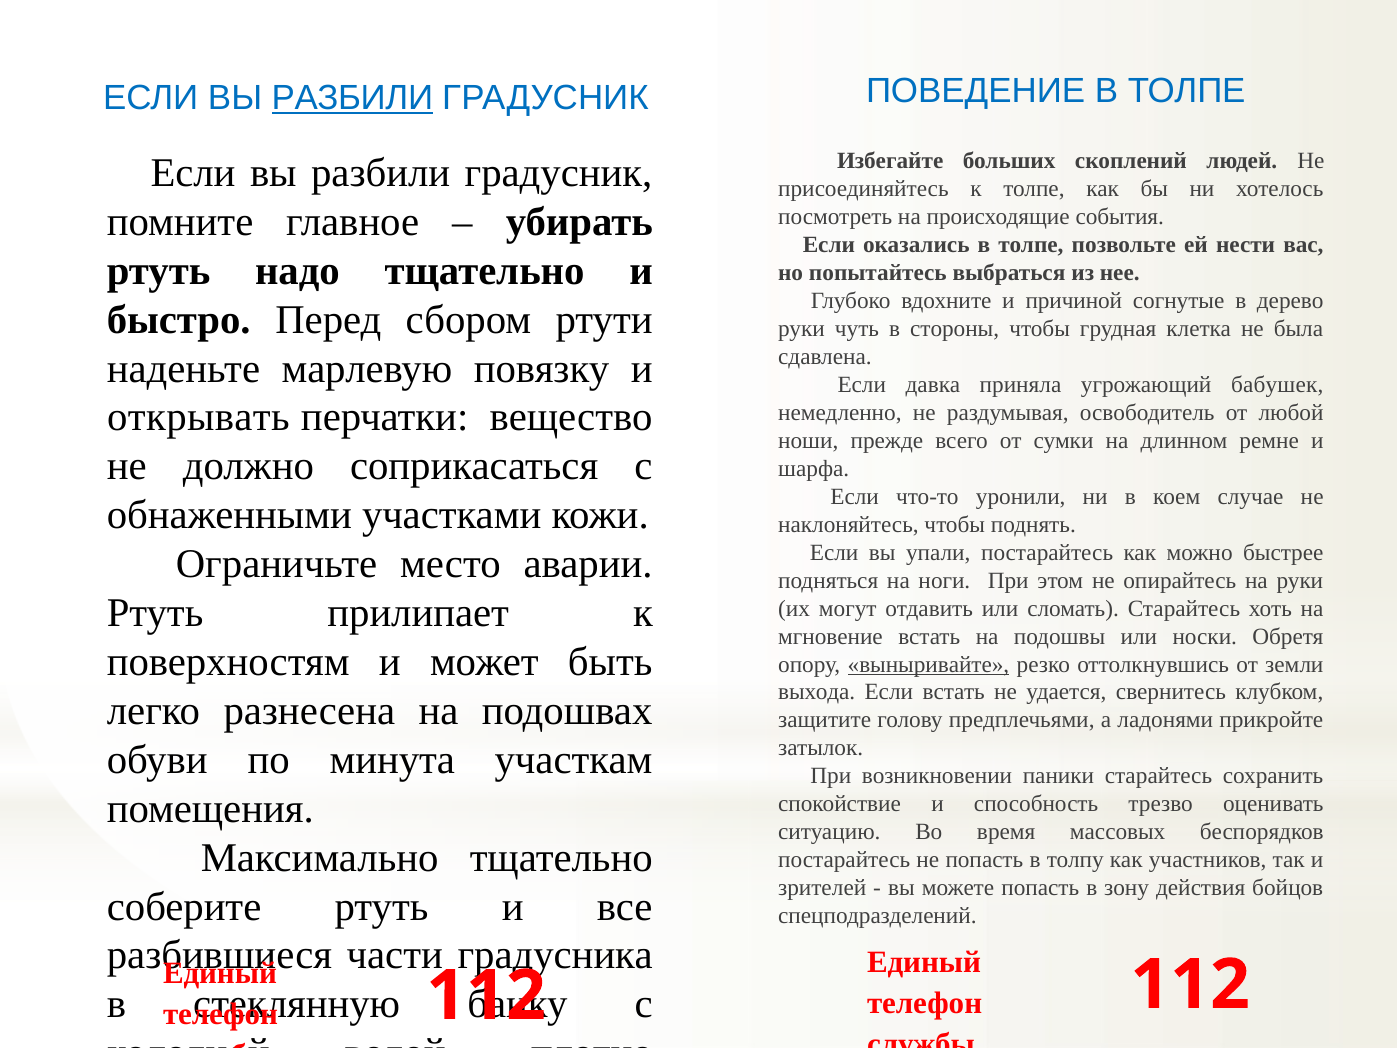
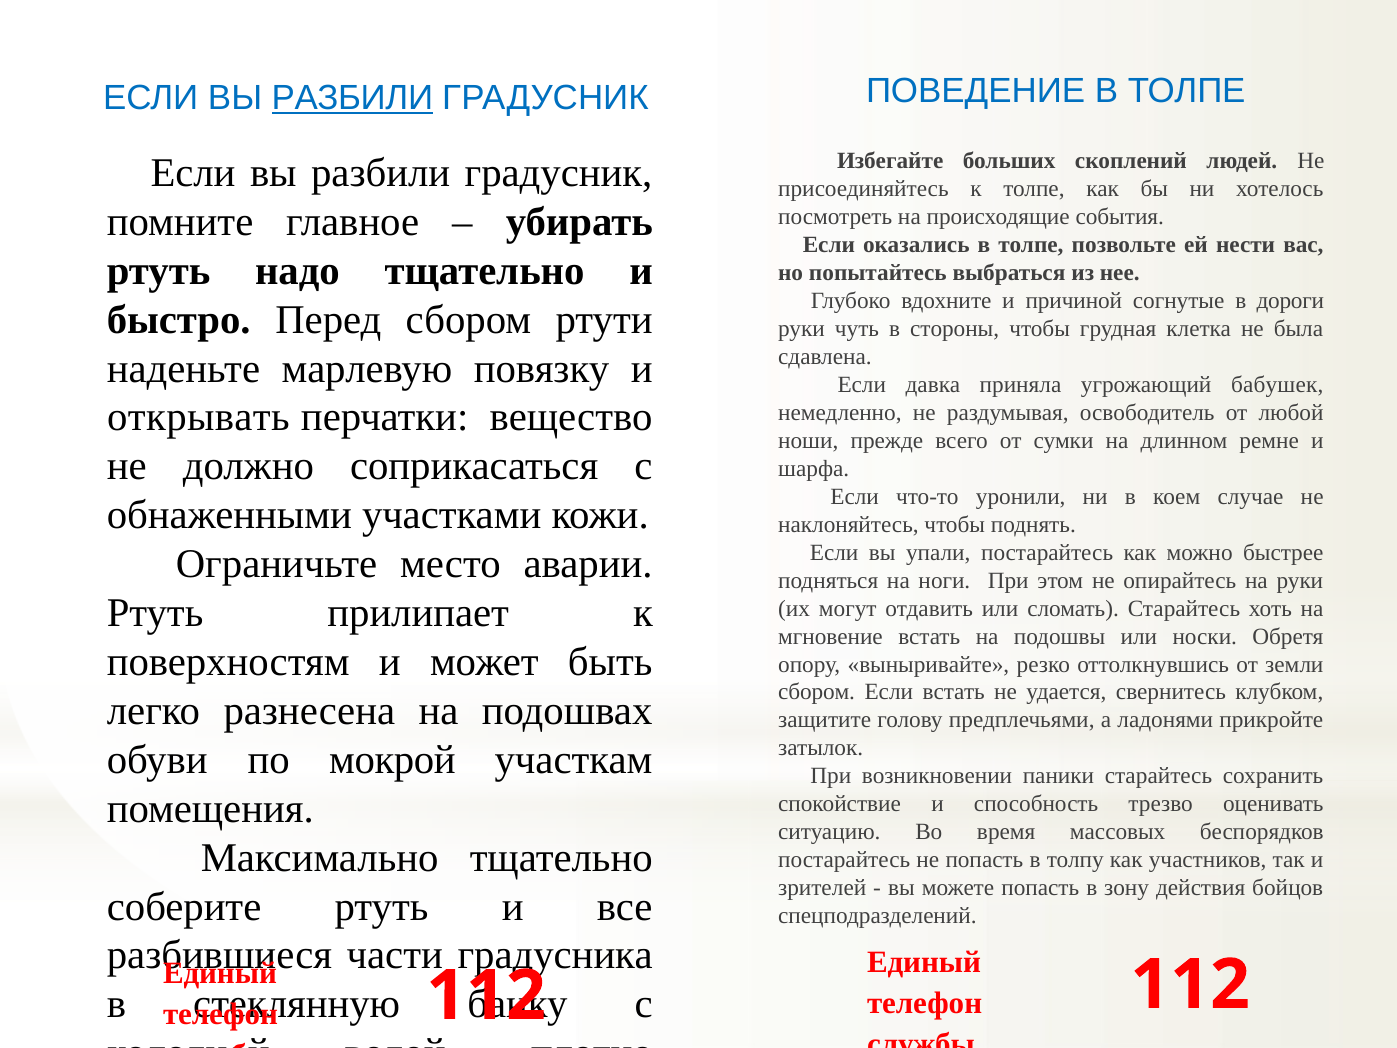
дерево: дерево -> дороги
выныривайте underline: present -> none
выхода at (817, 692): выхода -> сбором
по минута: минута -> мокрой
